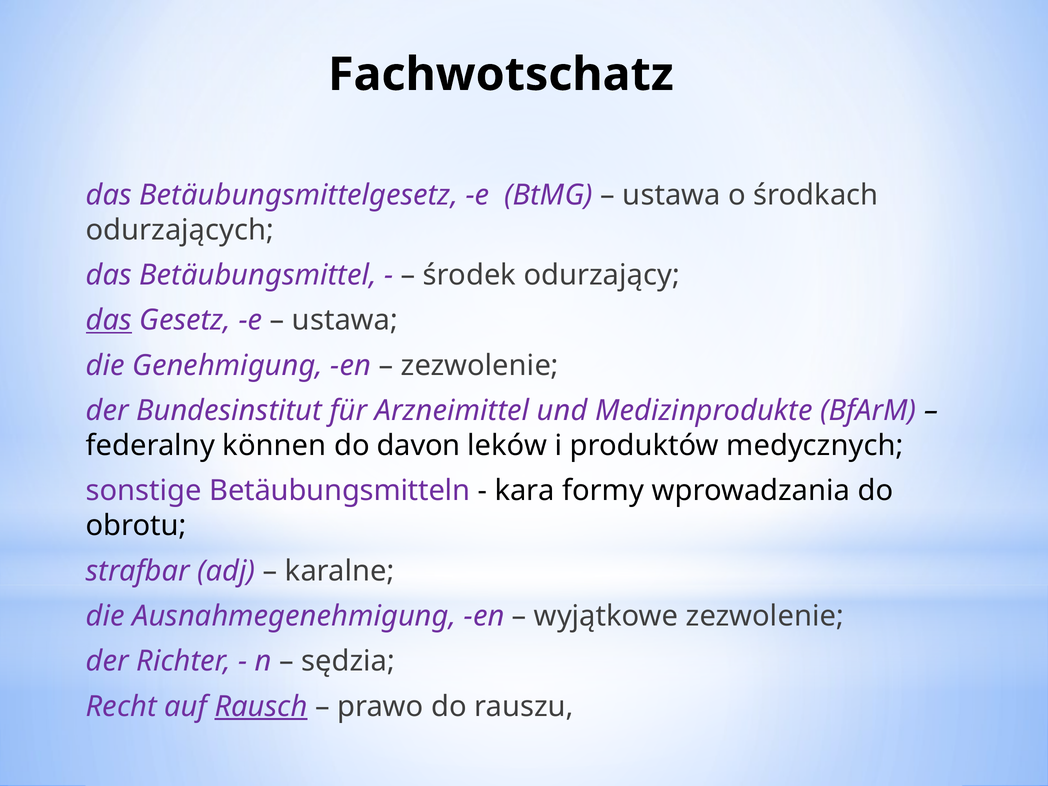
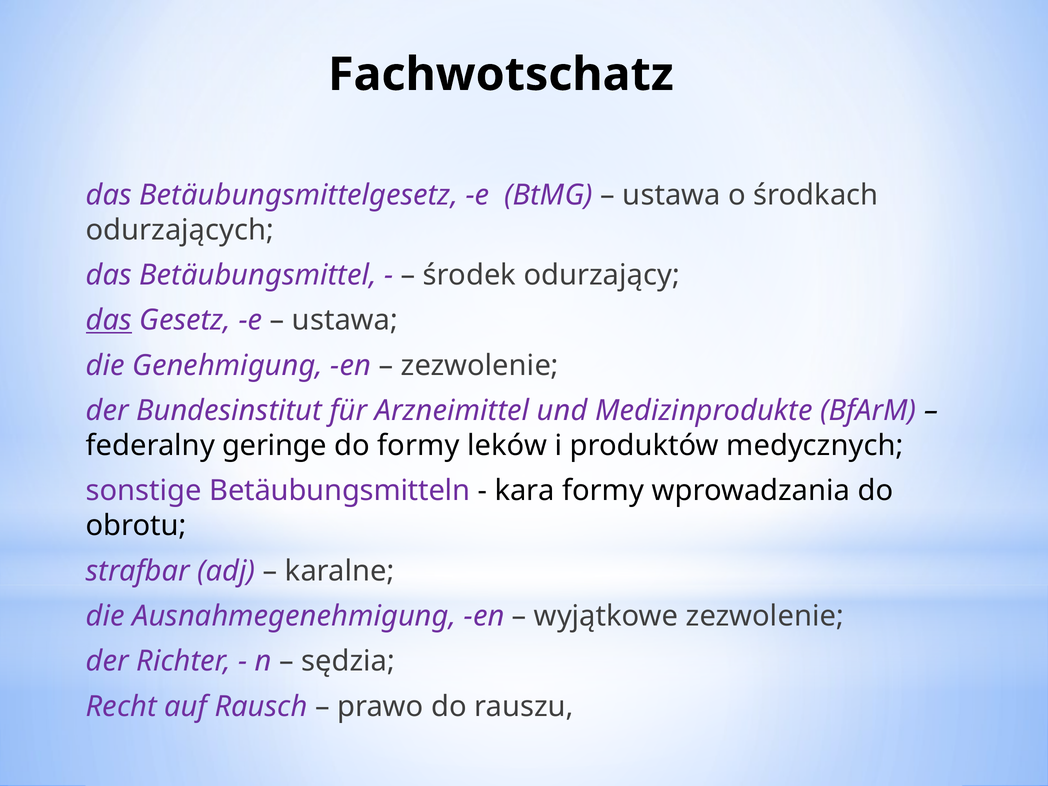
können: können -> geringe
do davon: davon -> formy
Rausch underline: present -> none
